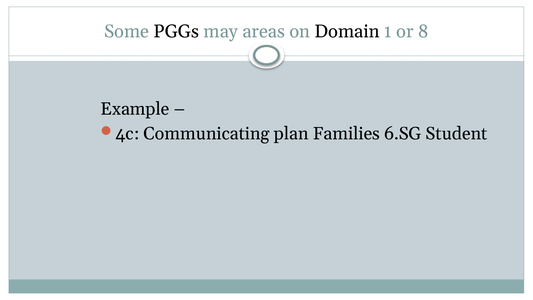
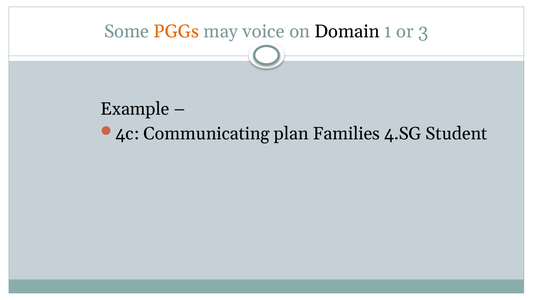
PGGs colour: black -> orange
areas: areas -> voice
8: 8 -> 3
6.SG: 6.SG -> 4.SG
